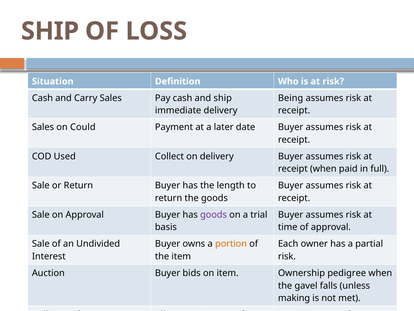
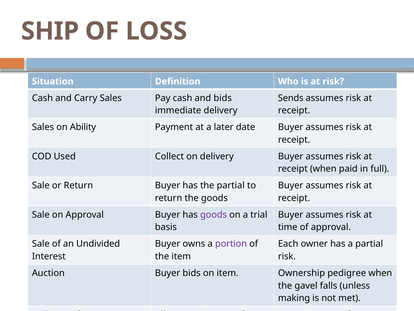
and ship: ship -> bids
Being: Being -> Sends
Could: Could -> Ability
the length: length -> partial
portion colour: orange -> purple
